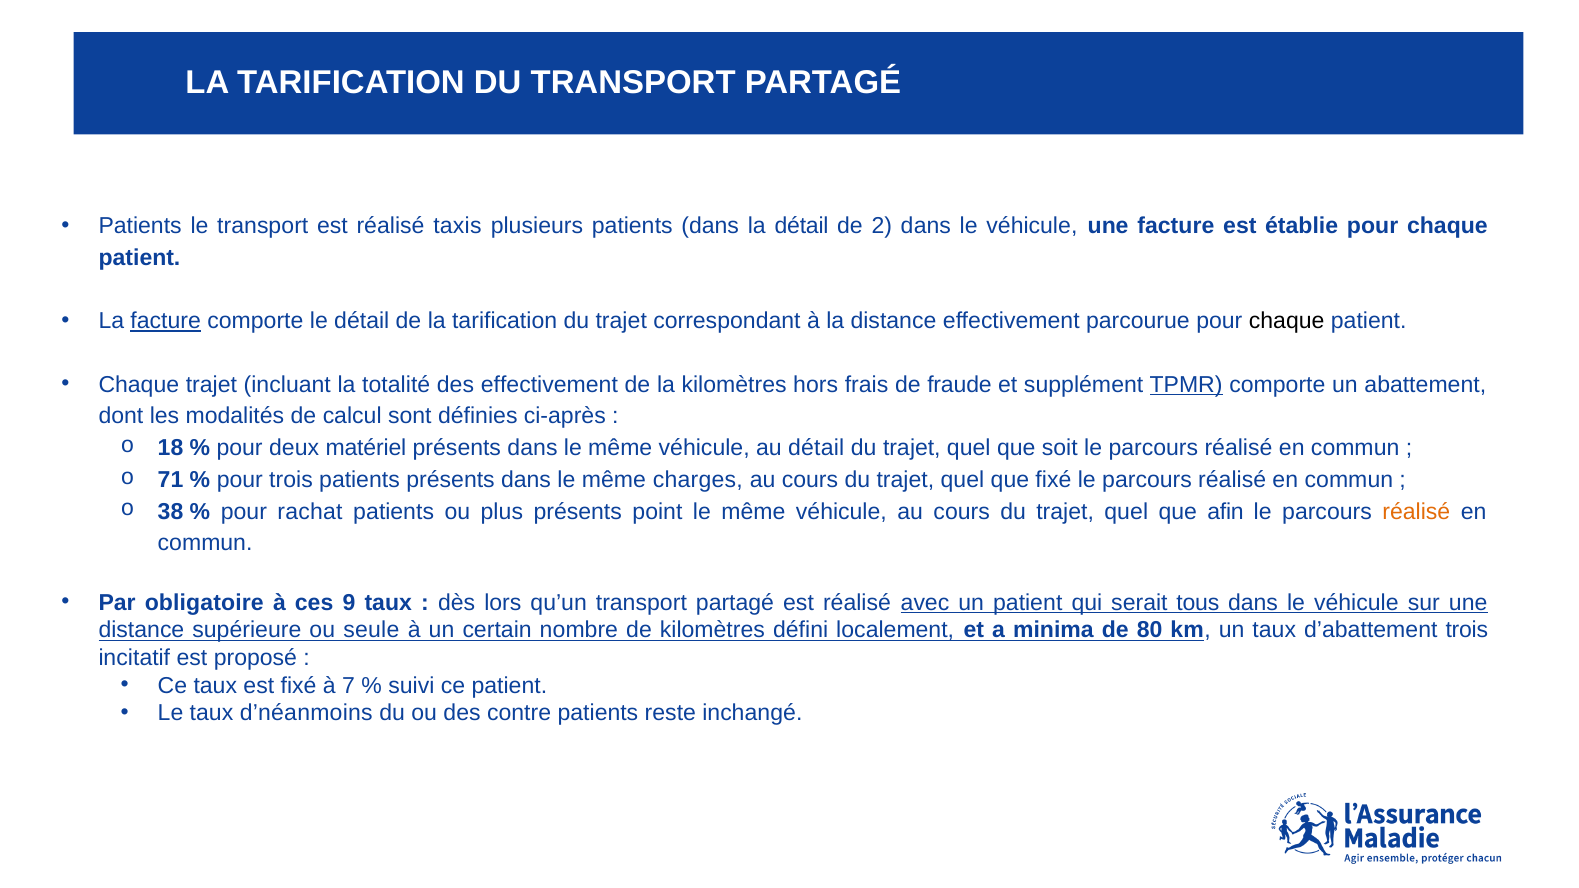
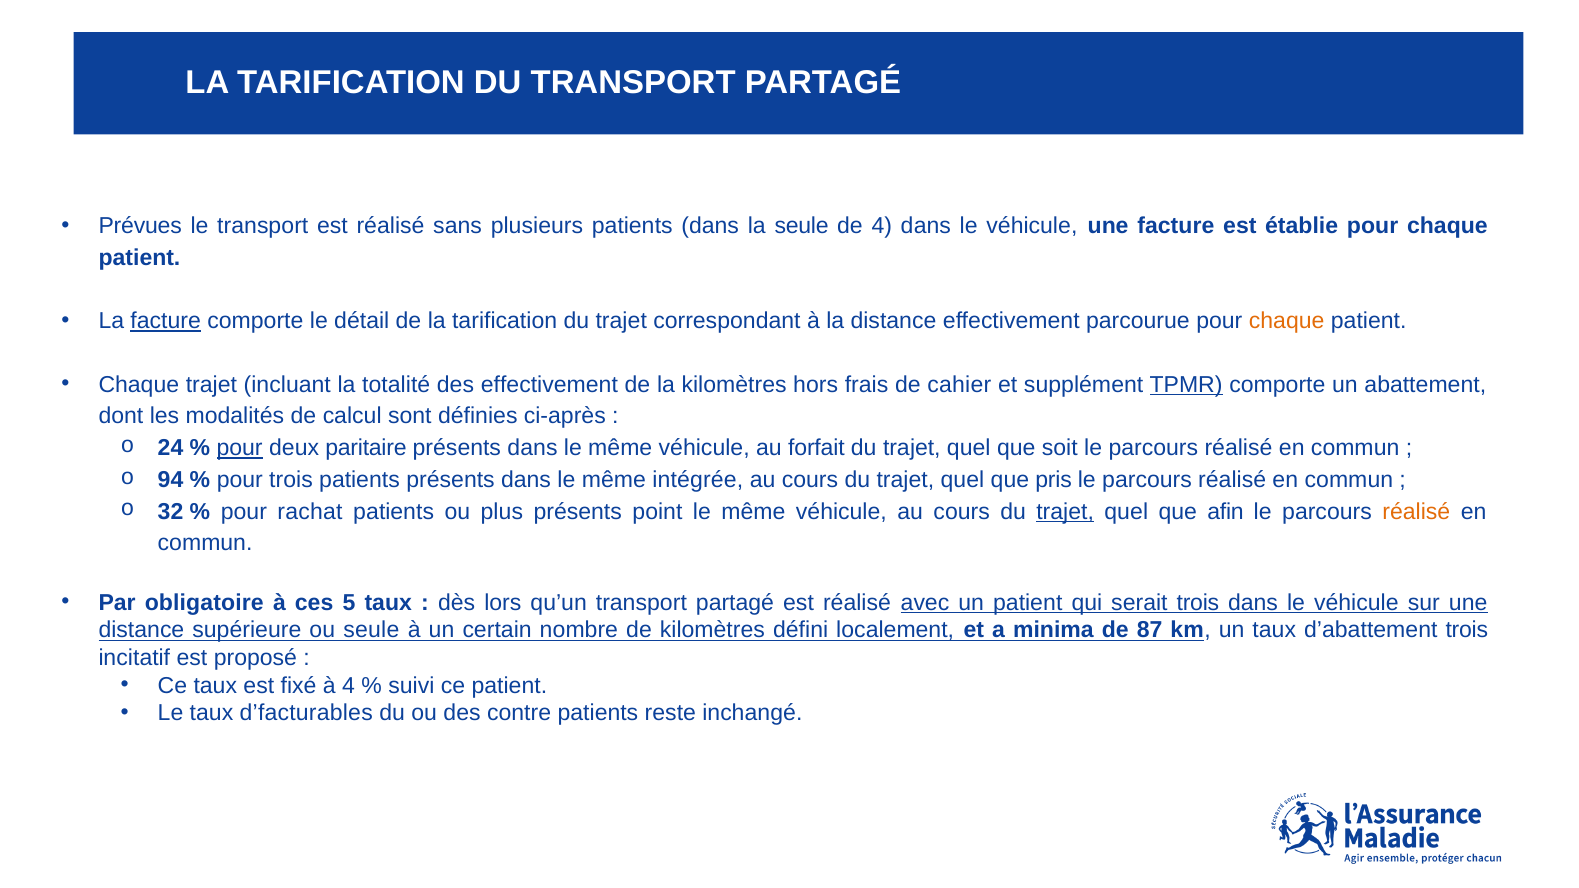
Patients at (140, 226): Patients -> Prévues
taxis: taxis -> sans
la détail: détail -> seule
de 2: 2 -> 4
chaque at (1287, 321) colour: black -> orange
fraude: fraude -> cahier
18: 18 -> 24
pour at (240, 448) underline: none -> present
matériel: matériel -> paritaire
au détail: détail -> forfait
71: 71 -> 94
charges: charges -> intégrée
que fixé: fixé -> pris
38: 38 -> 32
trajet at (1065, 512) underline: none -> present
9: 9 -> 5
serait tous: tous -> trois
80: 80 -> 87
à 7: 7 -> 4
d’néanmoins: d’néanmoins -> d’facturables
